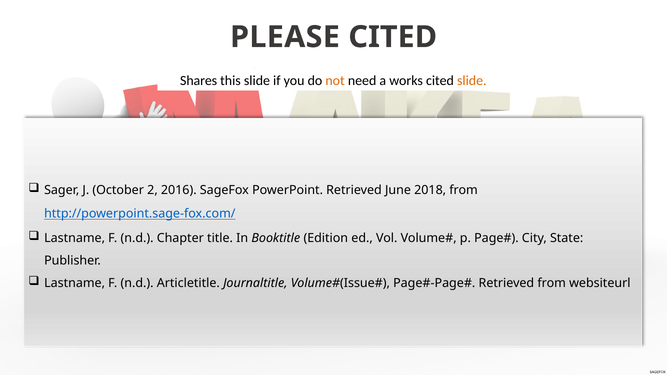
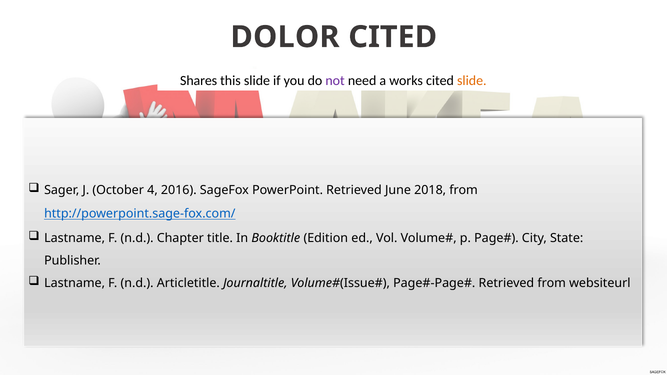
PLEASE: PLEASE -> DOLOR
not colour: orange -> purple
2: 2 -> 4
